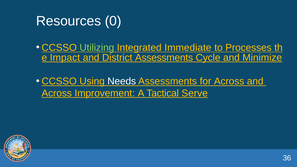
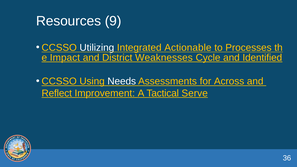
0: 0 -> 9
Utilizing colour: light green -> white
Immediate: Immediate -> Actionable
District Assessments: Assessments -> Weaknesses
Minimize: Minimize -> Identified
Across at (57, 93): Across -> Reflect
